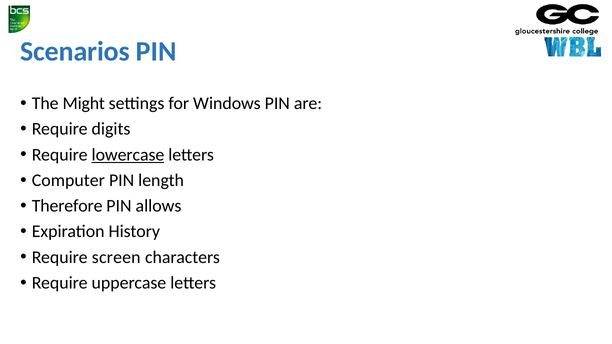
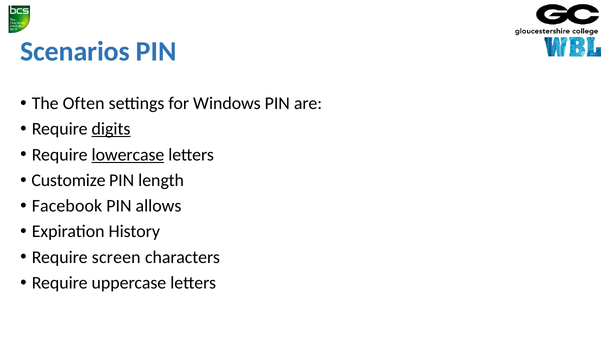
Might: Might -> Often
digits underline: none -> present
Computer: Computer -> Customize
Therefore: Therefore -> Facebook
